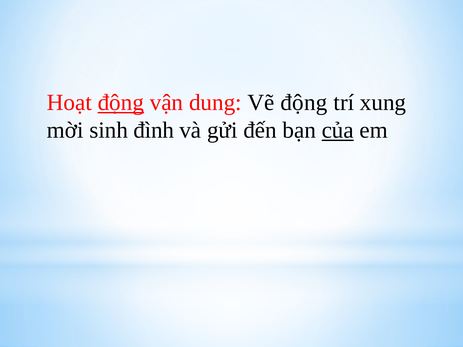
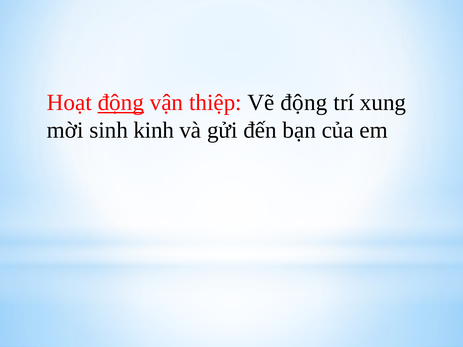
dung: dung -> thiệp
đình: đình -> kinh
của underline: present -> none
